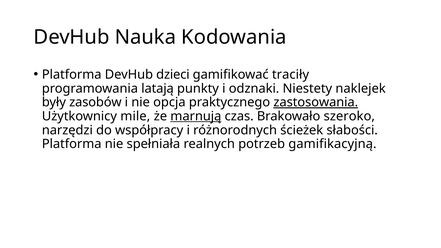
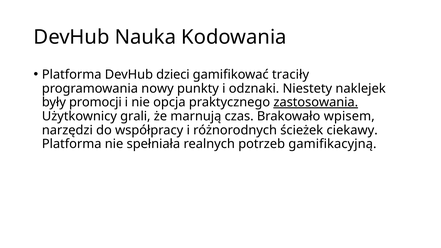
latają: latają -> nowy
zasobów: zasobów -> promocji
mile: mile -> grali
marnują underline: present -> none
szeroko: szeroko -> wpisem
słabości: słabości -> ciekawy
